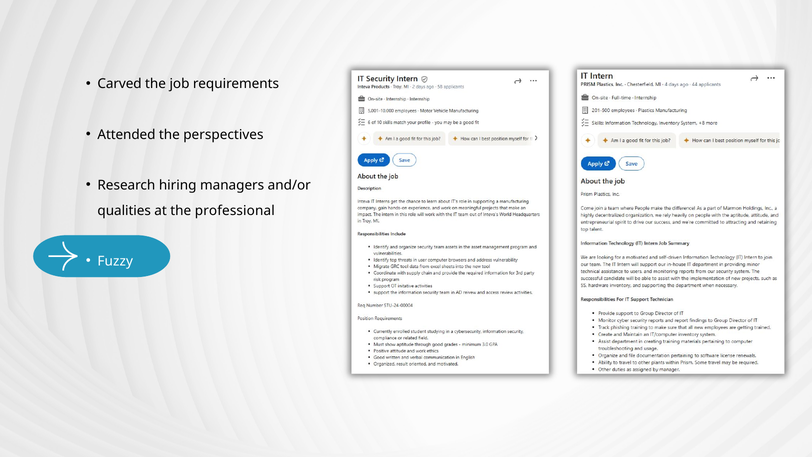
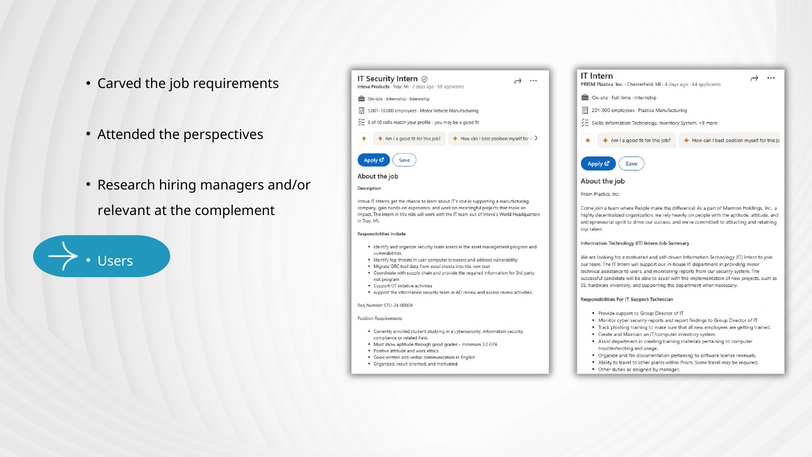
qualities: qualities -> relevant
professional: professional -> complement
Fuzzy: Fuzzy -> Users
